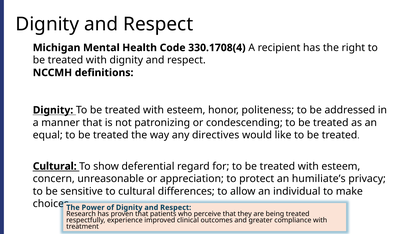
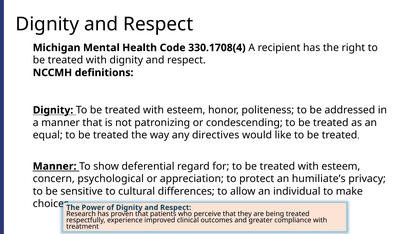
Cultural at (55, 166): Cultural -> Manner
unreasonable: unreasonable -> psychological
